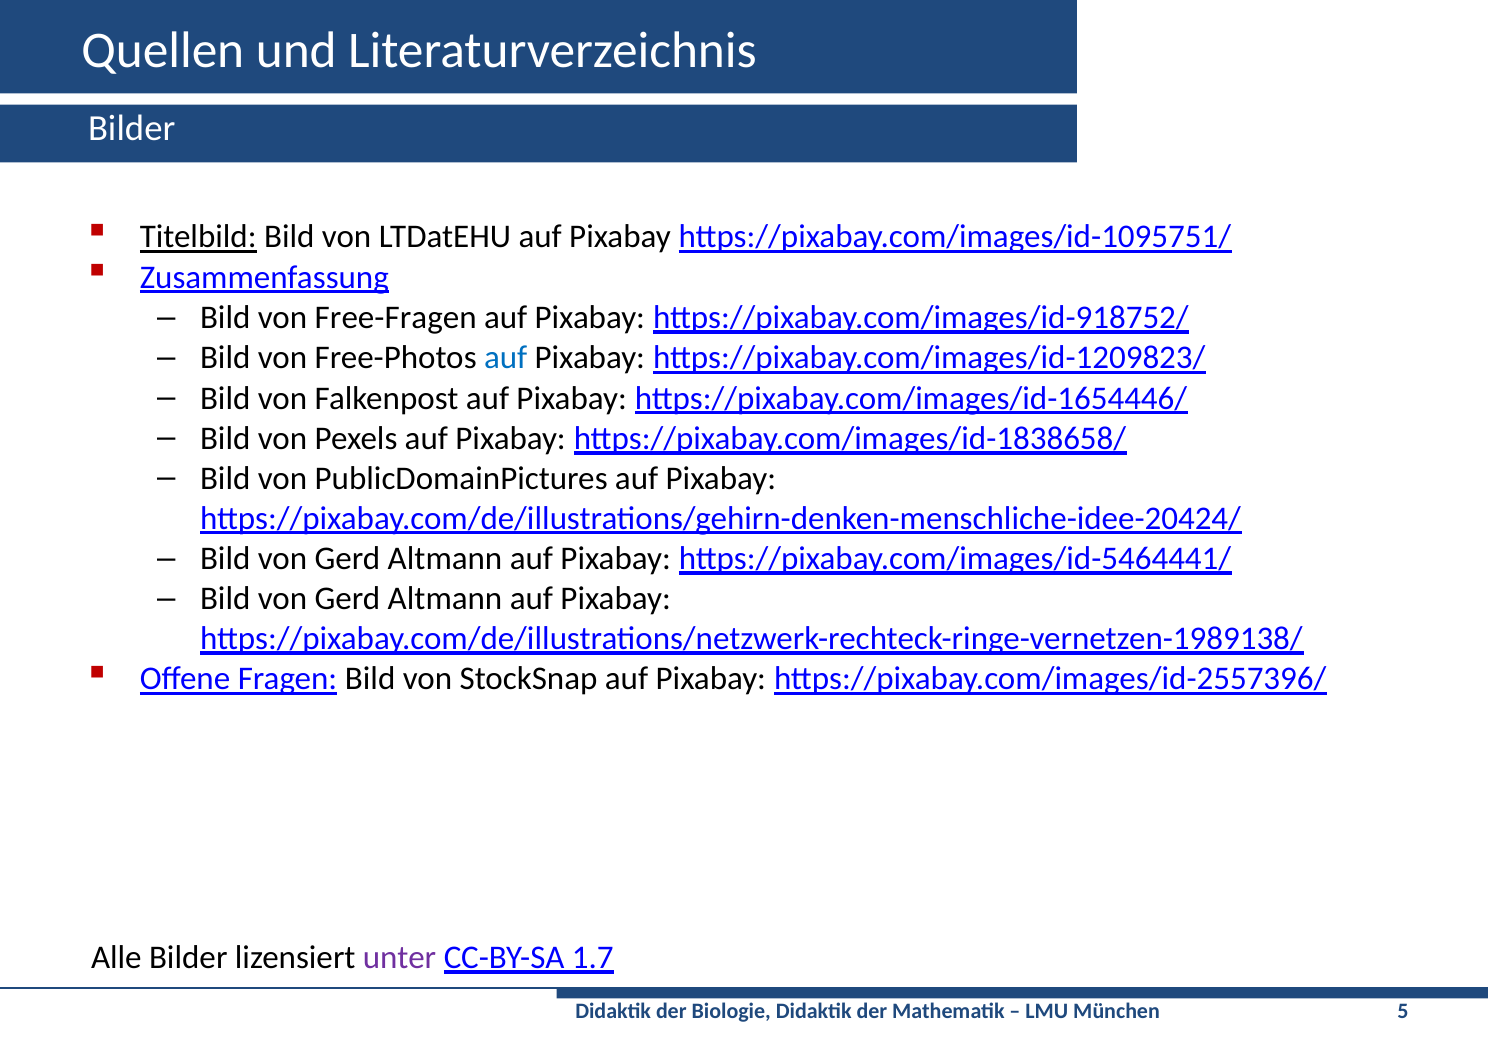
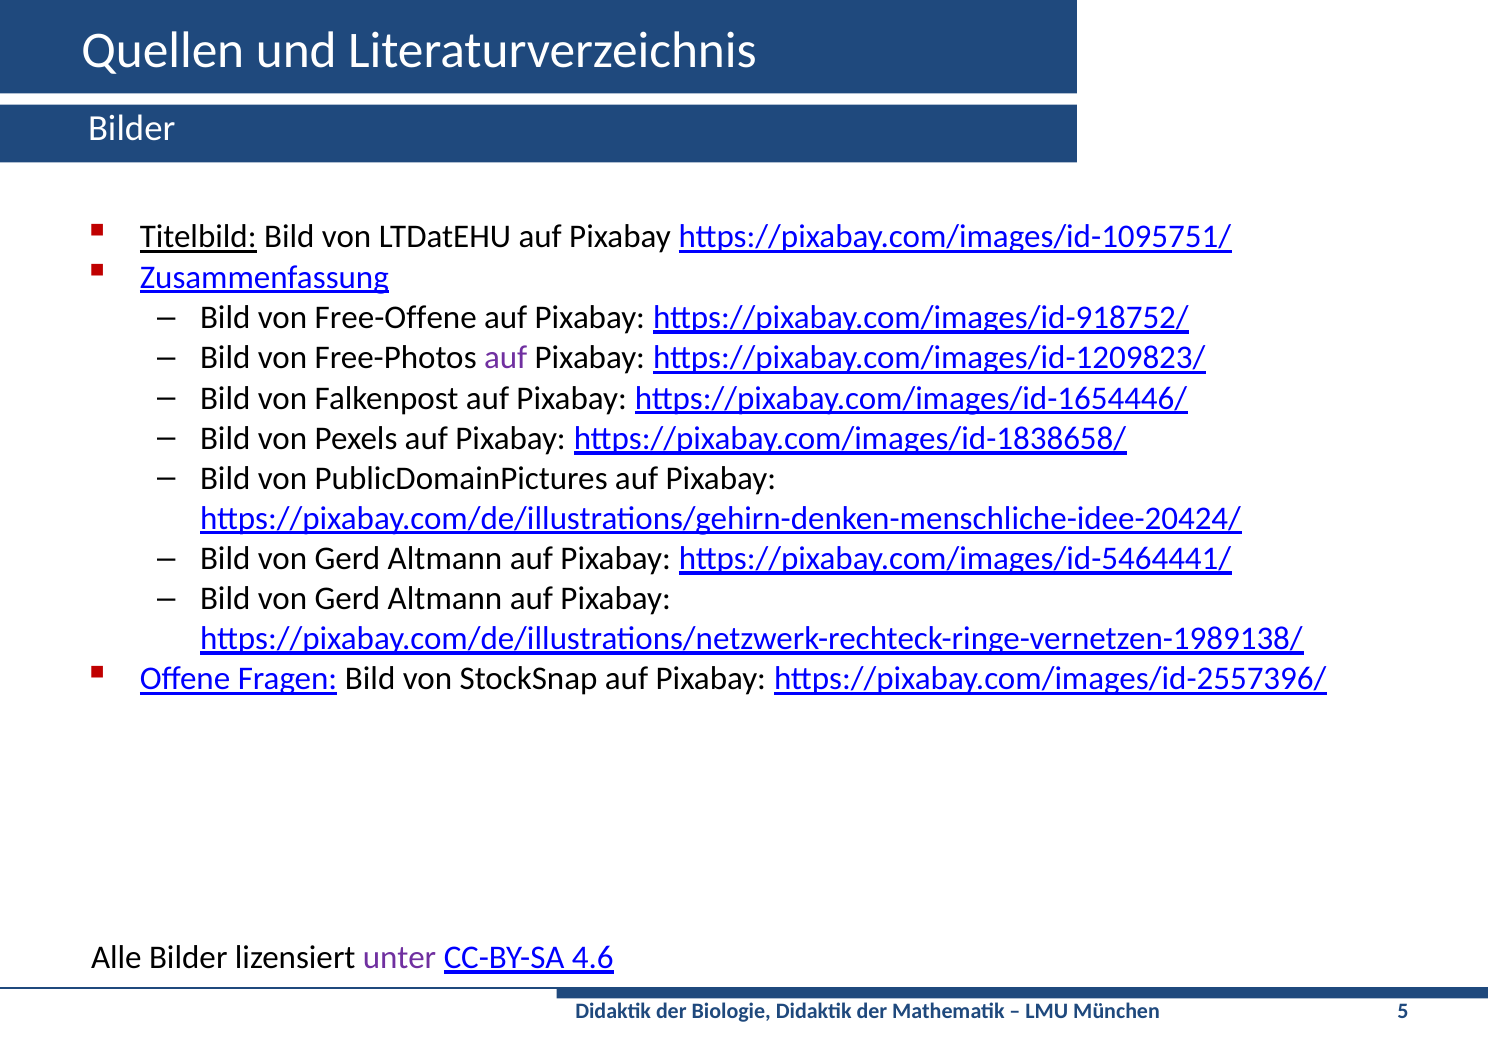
Free-Fragen: Free-Fragen -> Free-Offene
auf at (506, 358) colour: blue -> purple
1.7: 1.7 -> 4.6
